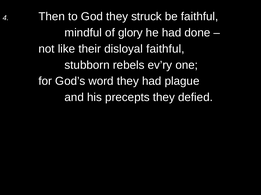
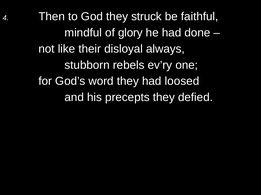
disloyal faithful: faithful -> always
plague: plague -> loosed
